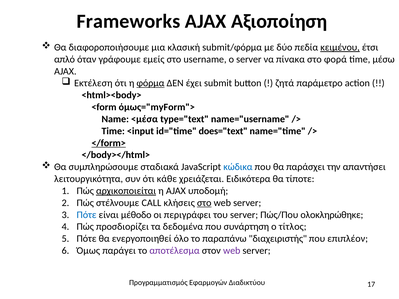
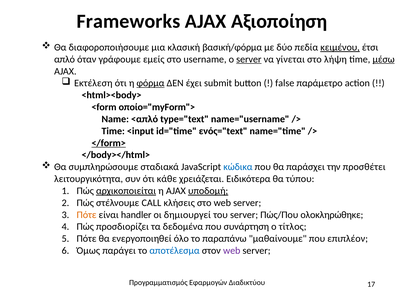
submit/φόρμα: submit/φόρμα -> βασική/φόρμα
server at (249, 59) underline: none -> present
πίνακα: πίνακα -> γίνεται
φορά: φορά -> λήψη
μέσω underline: none -> present
ζητά: ζητά -> false
όμως="myForm">: όμως="myForm"> -> οποίο="myForm">
<μέσα: <μέσα -> <απλό
does="text: does="text -> ενός="text
απαντήσει: απαντήσει -> προσθέτει
τίποτε: τίποτε -> τύπου
υποδομή underline: none -> present
στο at (204, 203) underline: present -> none
Πότε at (87, 215) colour: blue -> orange
μέθοδο: μέθοδο -> handler
περιγράφει: περιγράφει -> δημιουργεί
διαχειριστής: διαχειριστής -> μαθαίνουμε
αποτέλεσμα colour: purple -> blue
